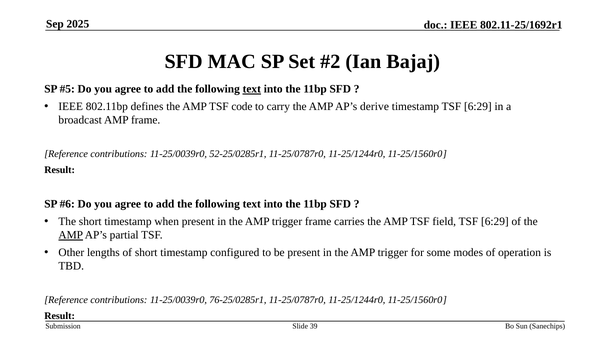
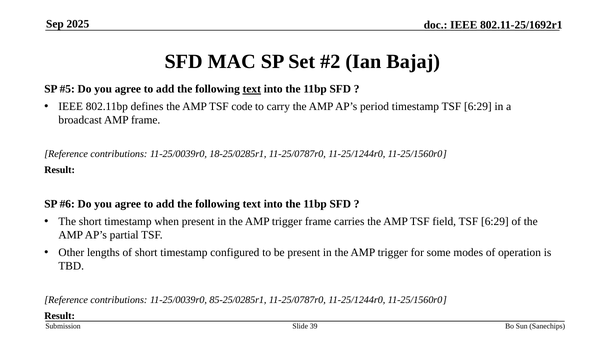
derive: derive -> period
52-25/0285r1: 52-25/0285r1 -> 18-25/0285r1
AMP at (71, 235) underline: present -> none
76-25/0285r1: 76-25/0285r1 -> 85-25/0285r1
